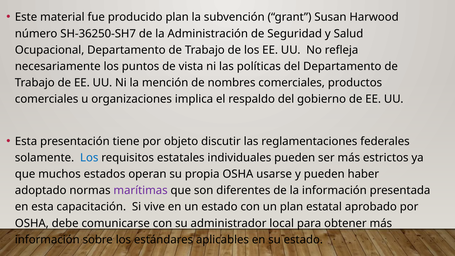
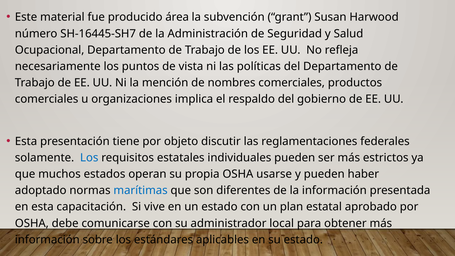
producido plan: plan -> área
SH-36250-SH7: SH-36250-SH7 -> SH-16445-SH7
marítimas colour: purple -> blue
